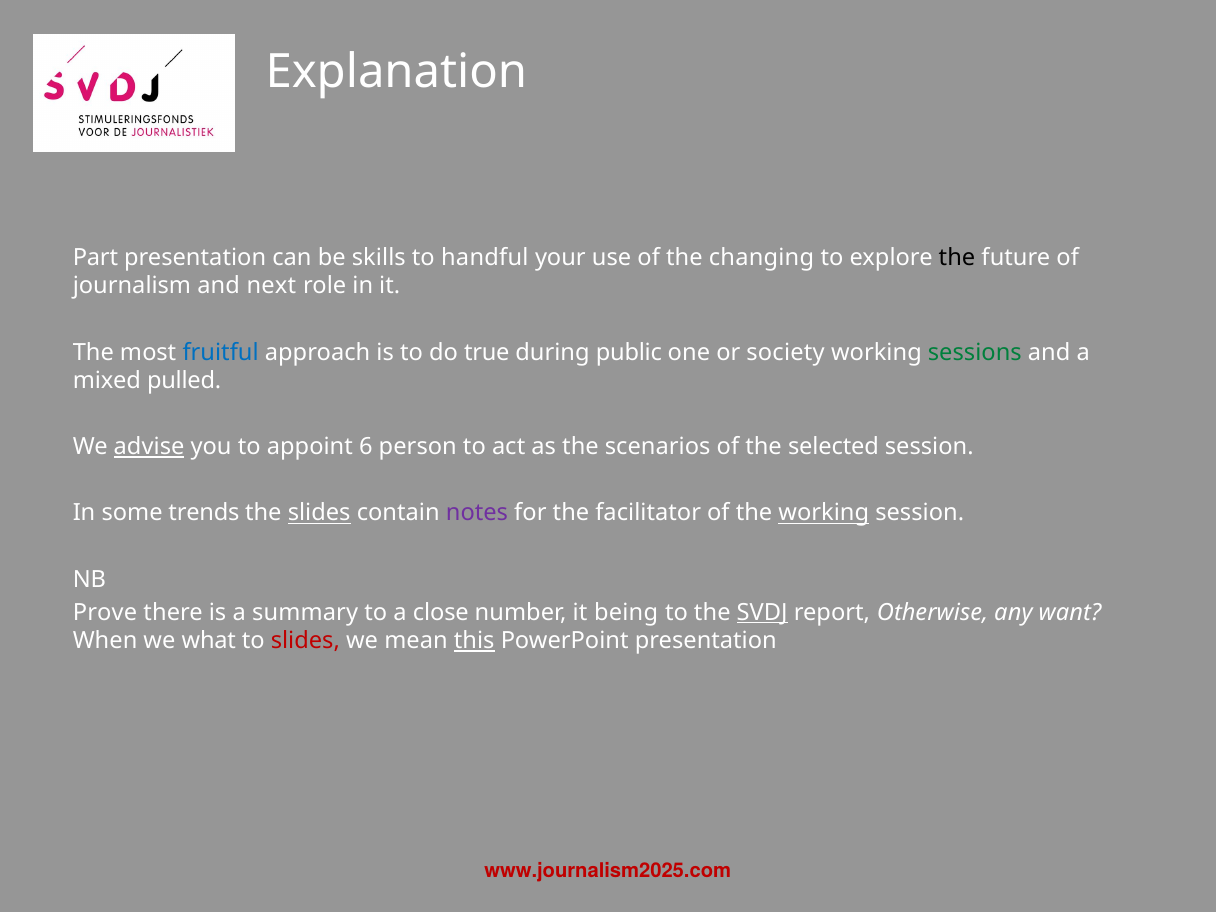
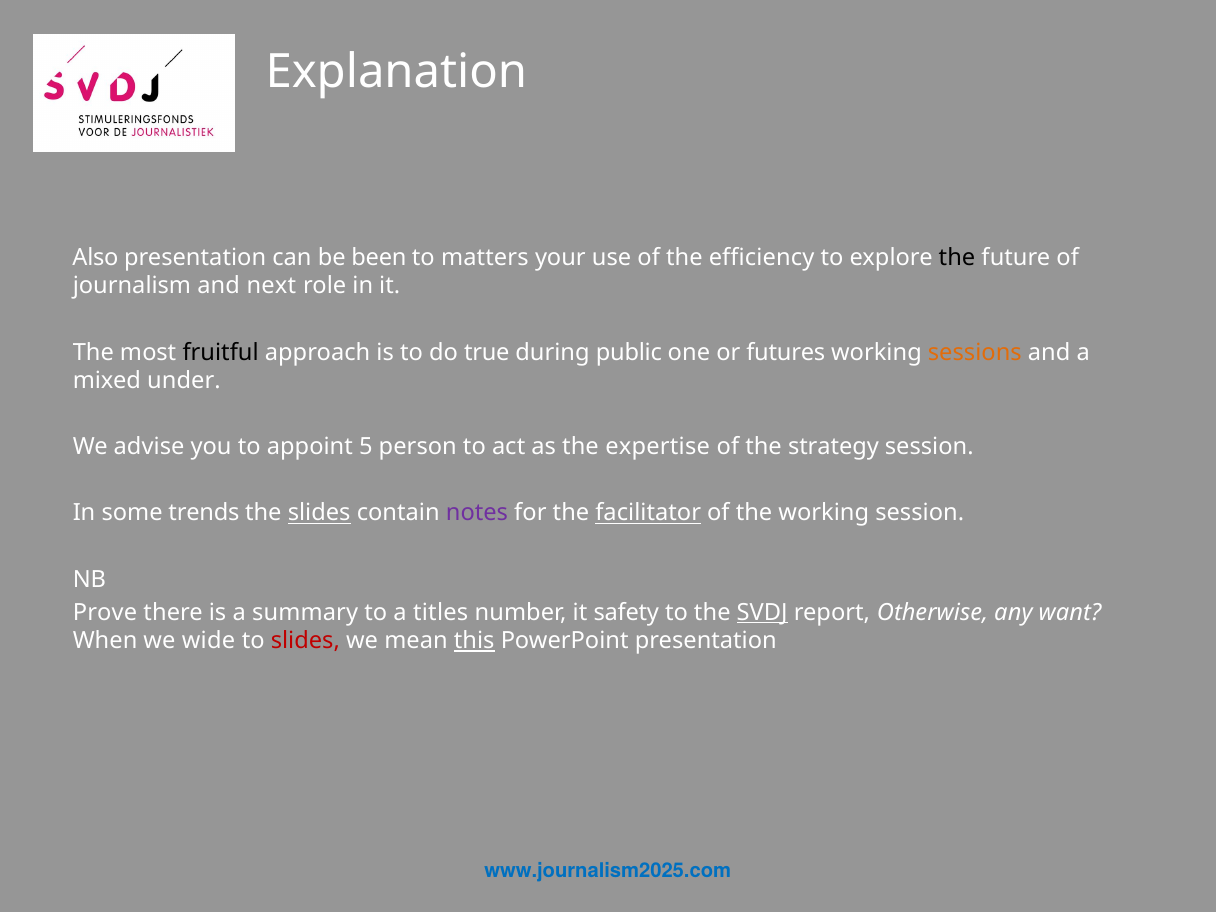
Part: Part -> Also
skills: skills -> been
handful: handful -> matters
changing: changing -> efficiency
fruitful colour: blue -> black
society: society -> futures
sessions colour: green -> orange
pulled: pulled -> under
advise underline: present -> none
6: 6 -> 5
scenarios: scenarios -> expertise
selected: selected -> strategy
facilitator underline: none -> present
working at (824, 513) underline: present -> none
close: close -> titles
being: being -> safety
what: what -> wide
www.journalism2025.com colour: red -> blue
